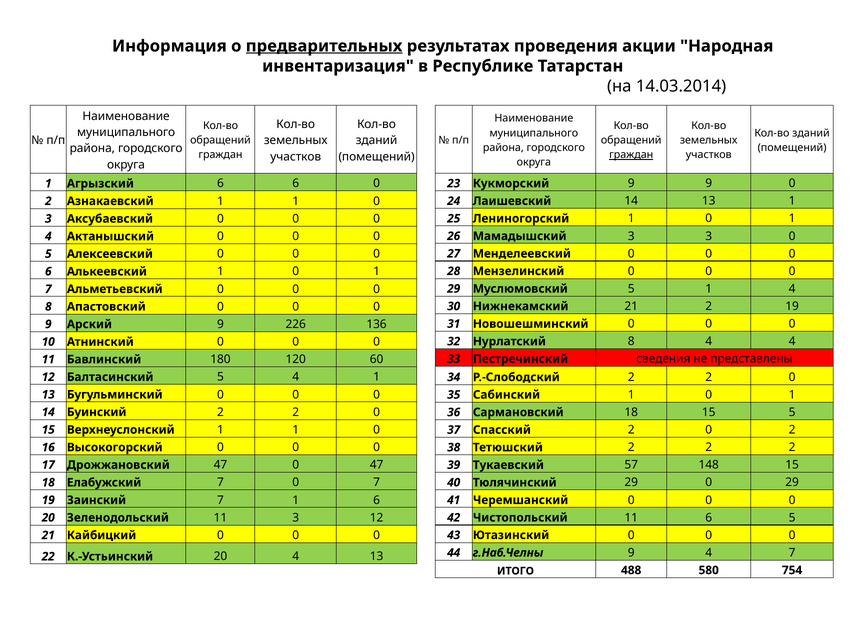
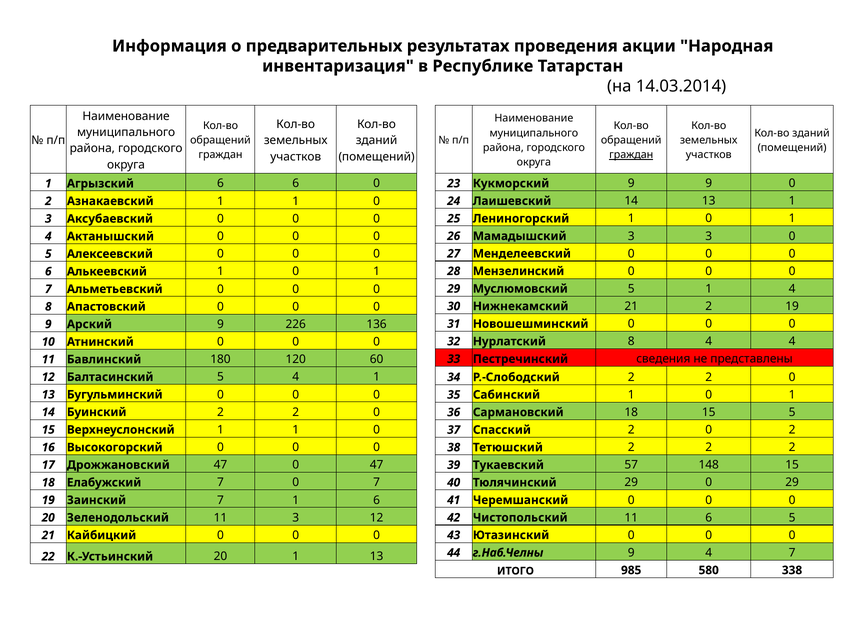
предварительных underline: present -> none
20 4: 4 -> 1
488: 488 -> 985
754: 754 -> 338
